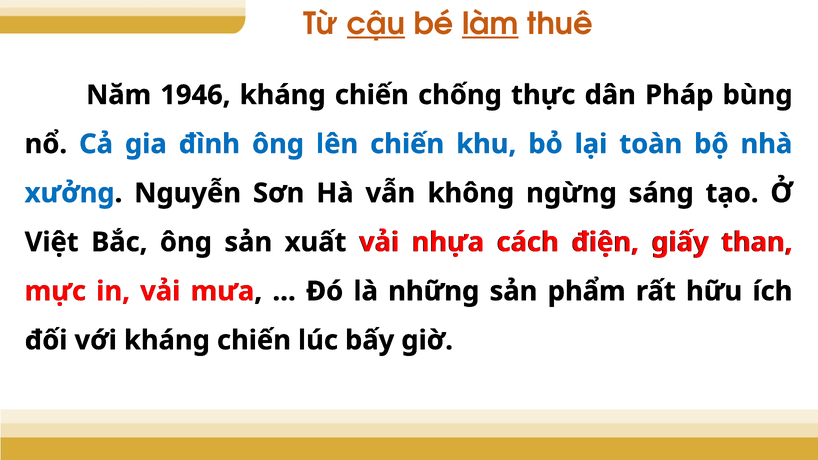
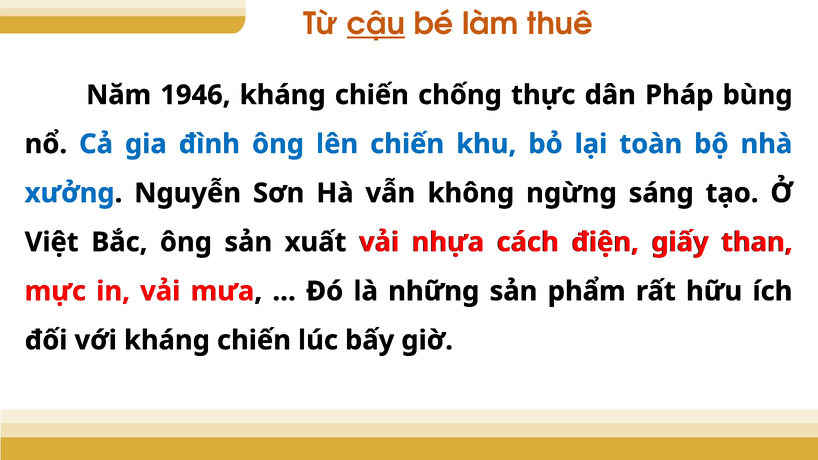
làm underline: present -> none
